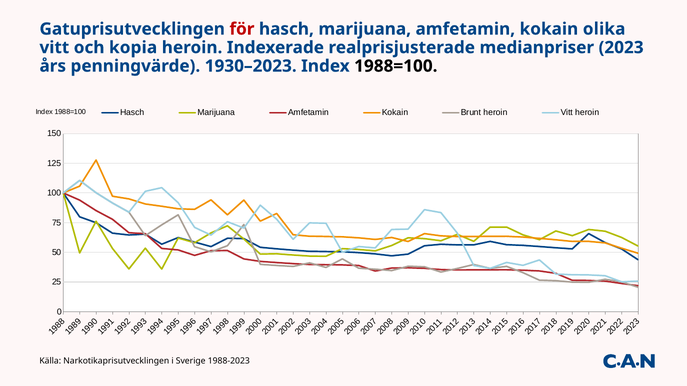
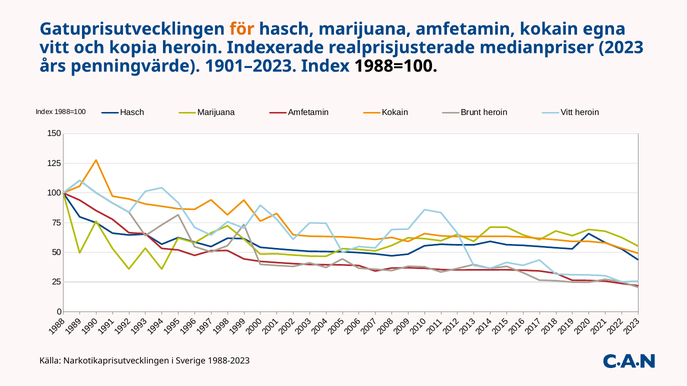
för colour: red -> orange
olika: olika -> egna
1930–2023: 1930–2023 -> 1901–2023
